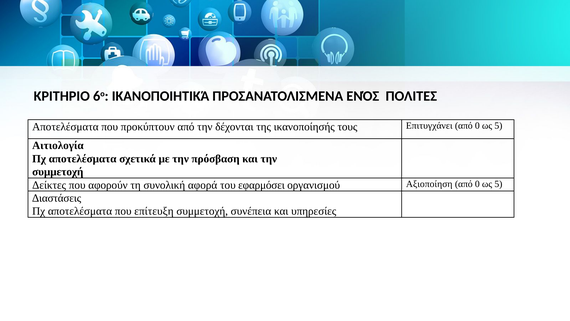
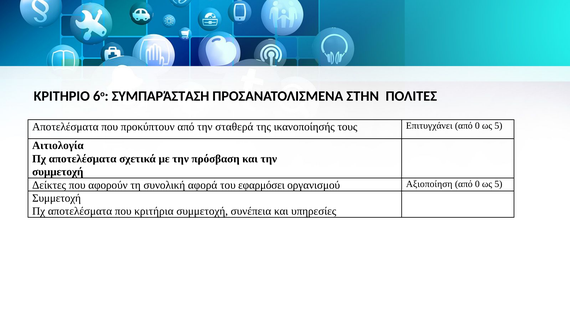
ΙΚΑΝΟΠΟΙΗΤΙΚΆ: ΙΚΑΝΟΠΟΙΗΤΙΚΆ -> ΣΥΜΠΑΡΆΣΤΑΣΗ
ΕΝΌΣ: ΕΝΌΣ -> ΣΤΗΝ
δέχονται: δέχονται -> σταθερά
Διαστάσεις at (57, 198): Διαστάσεις -> Συμμετοχή
επίτευξη: επίτευξη -> κριτήρια
